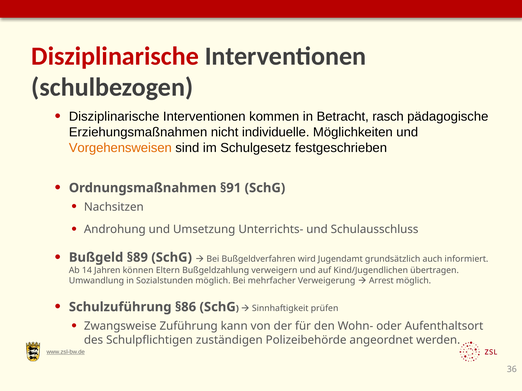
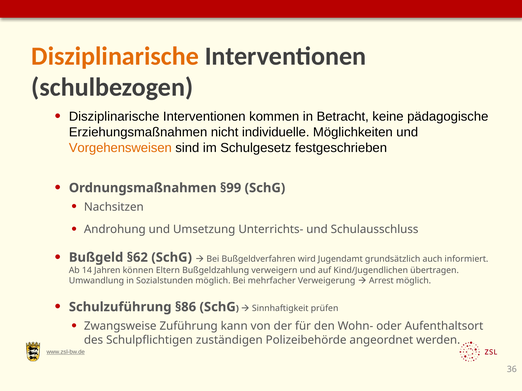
Disziplinarische at (115, 56) colour: red -> orange
rasch: rasch -> keine
§91: §91 -> §99
§89: §89 -> §62
